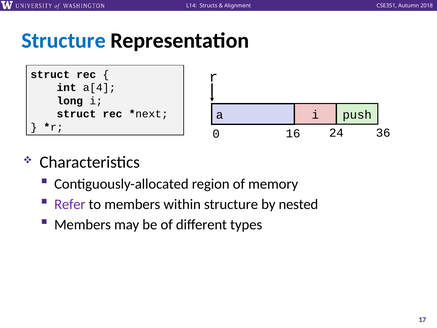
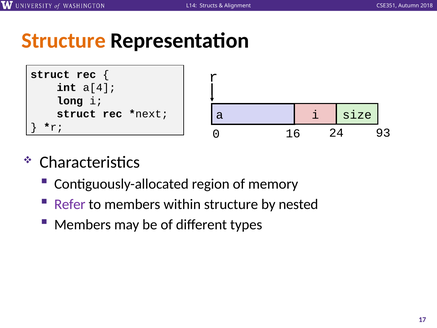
Structure at (64, 41) colour: blue -> orange
push: push -> size
36: 36 -> 93
